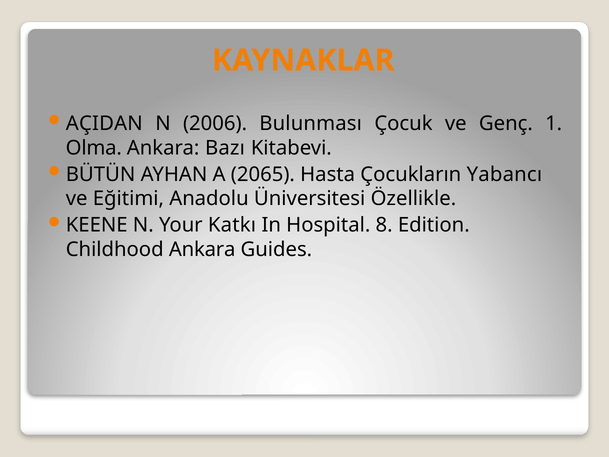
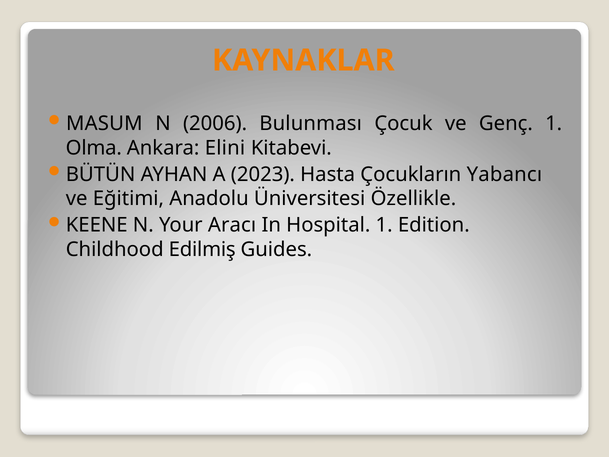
AÇIDAN: AÇIDAN -> MASUM
Bazı: Bazı -> Elini
2065: 2065 -> 2023
Katkı: Katkı -> Aracı
Hospital 8: 8 -> 1
Childhood Ankara: Ankara -> Edilmiş
